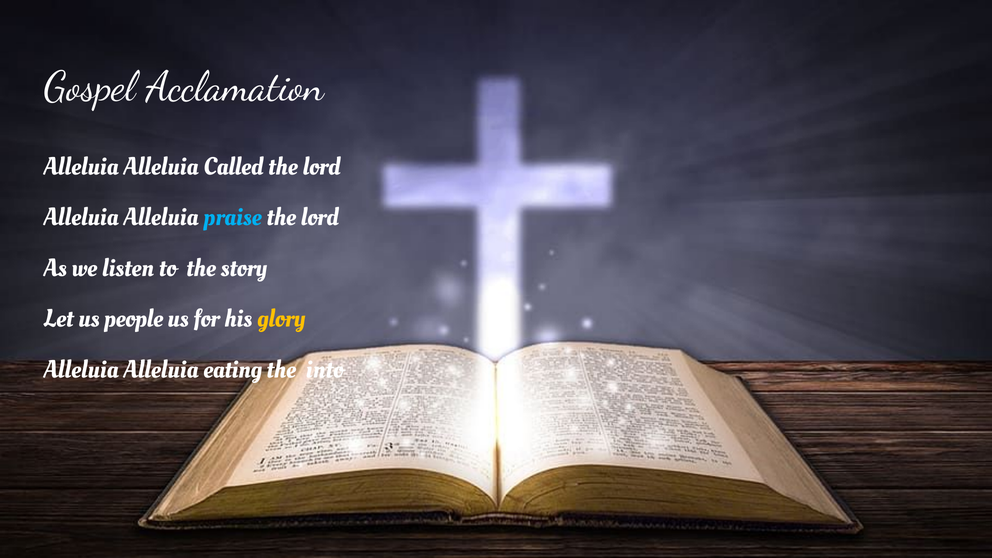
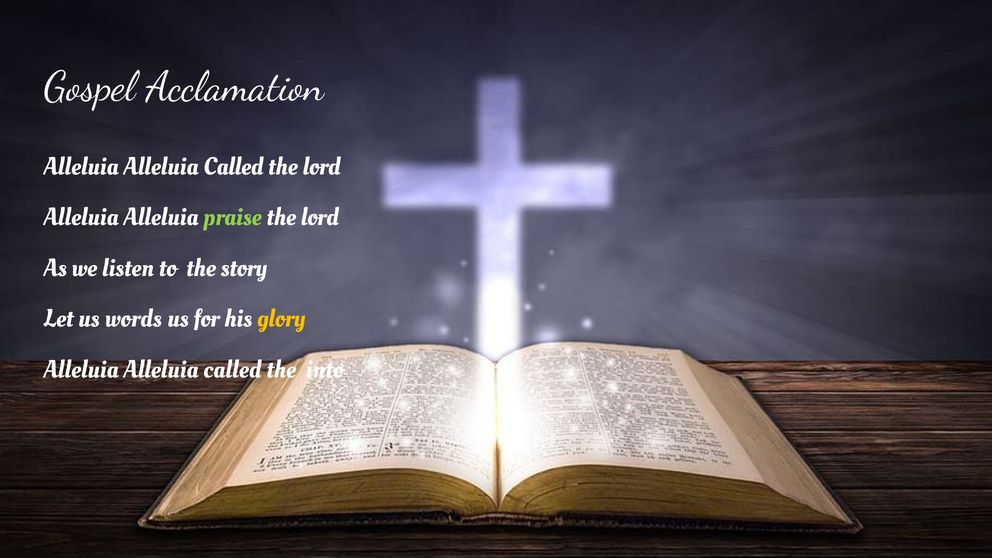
praise colour: light blue -> light green
people: people -> words
eating at (233, 369): eating -> called
